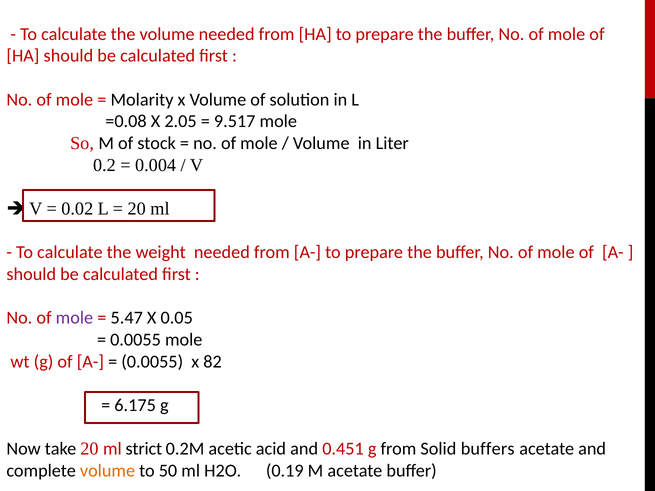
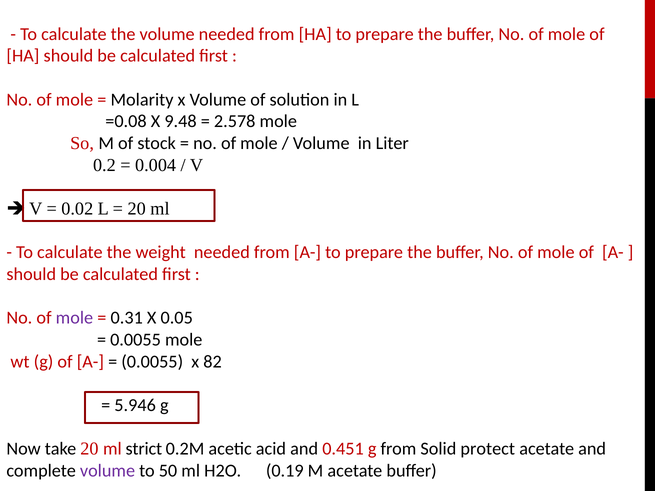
2.05: 2.05 -> 9.48
9.517: 9.517 -> 2.578
5.47: 5.47 -> 0.31
6.175: 6.175 -> 5.946
buffers: buffers -> protect
volume at (107, 471) colour: orange -> purple
